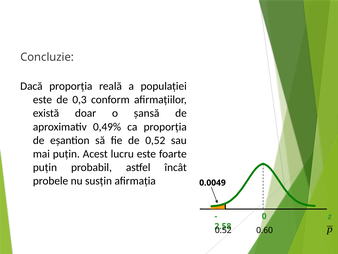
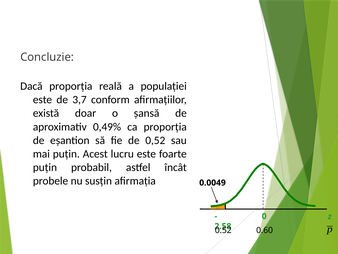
0,3: 0,3 -> 3,7
